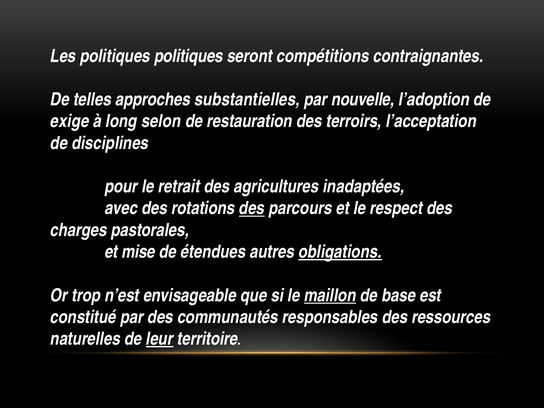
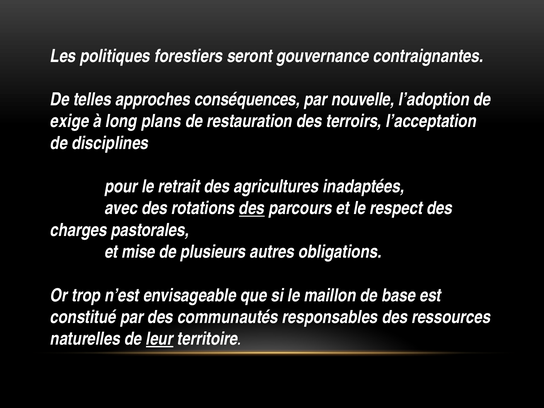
politiques politiques: politiques -> forestiers
compétitions: compétitions -> gouvernance
substantielles: substantielles -> conséquences
selon: selon -> plans
étendues: étendues -> plusieurs
obligations underline: present -> none
maillon underline: present -> none
